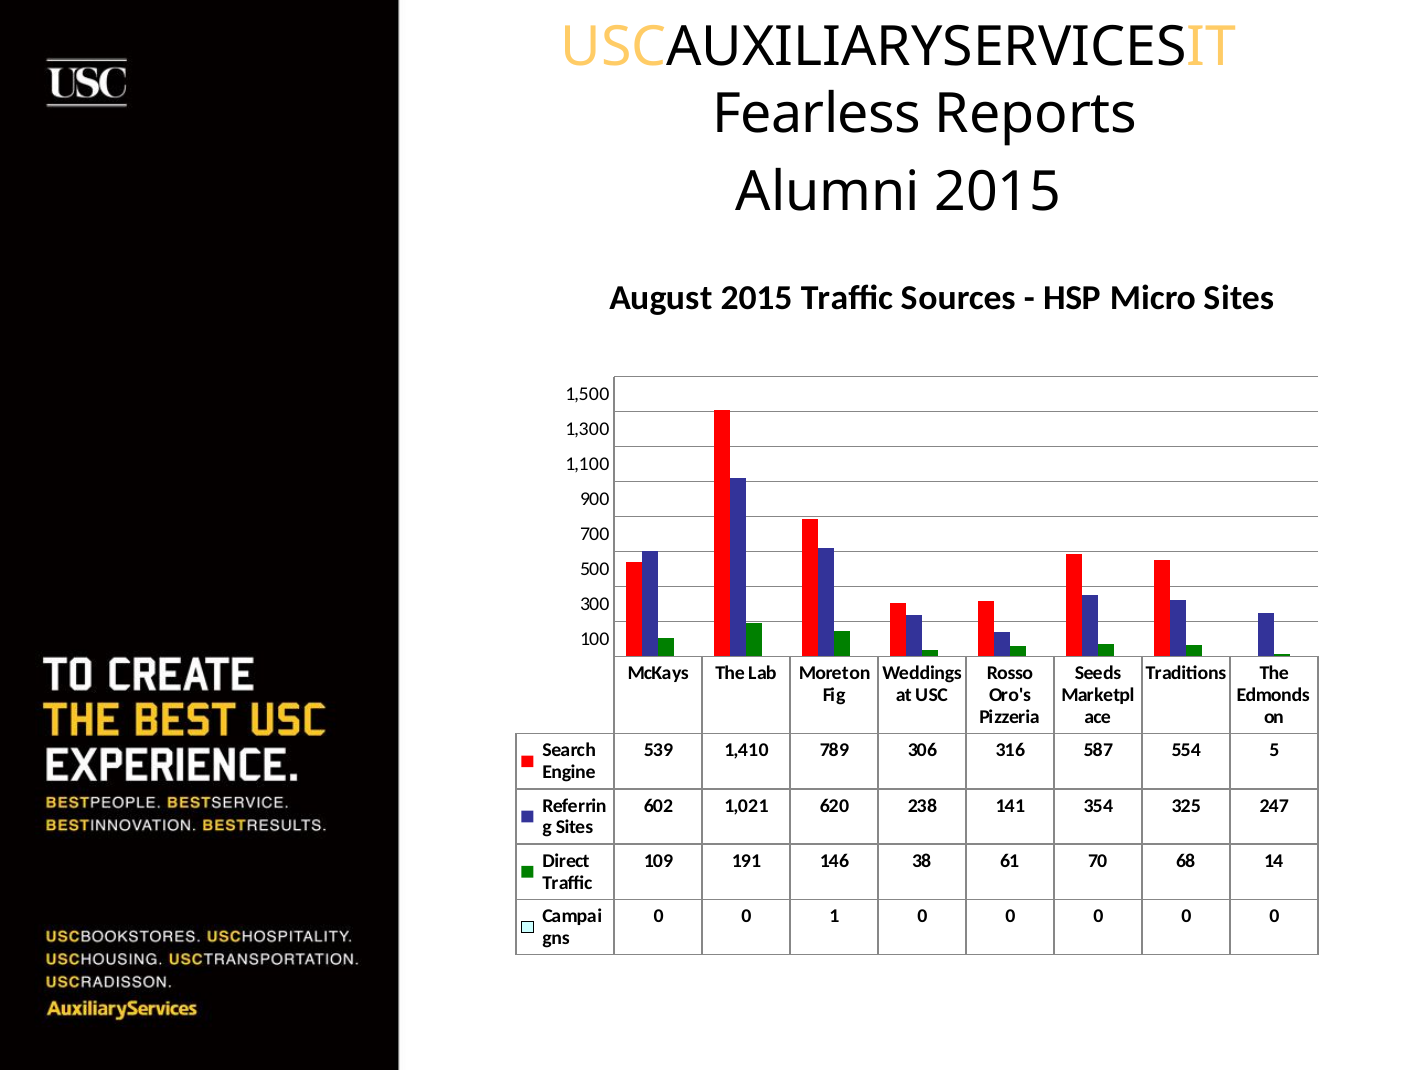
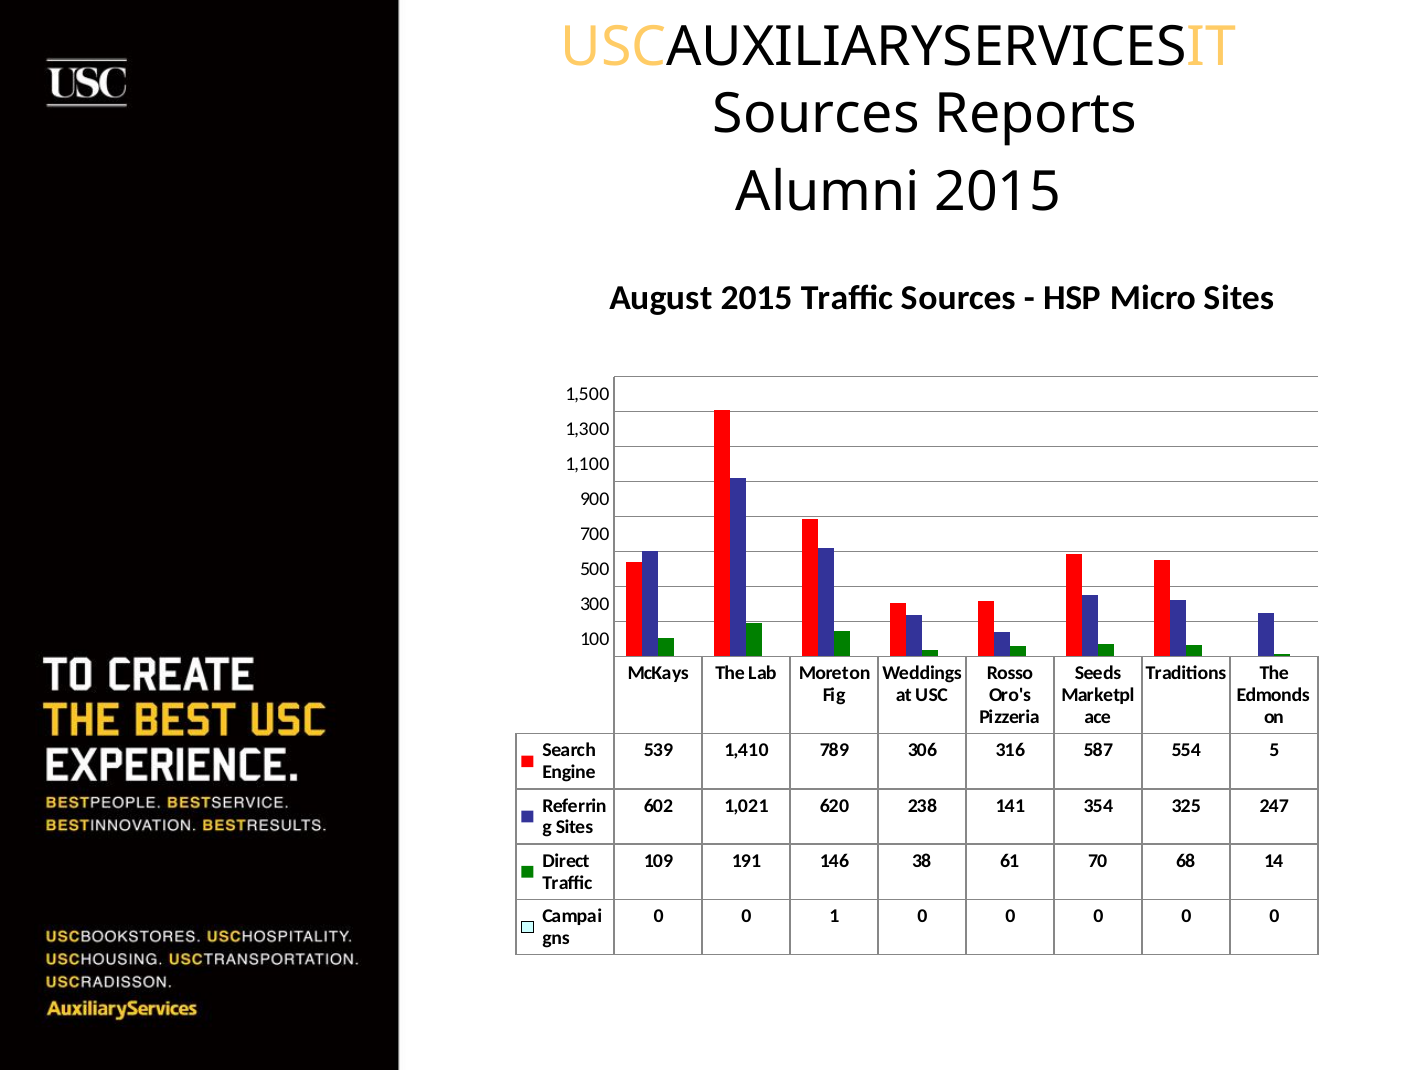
Fearless at (817, 114): Fearless -> Sources
